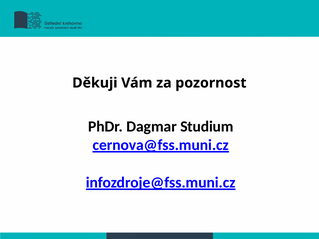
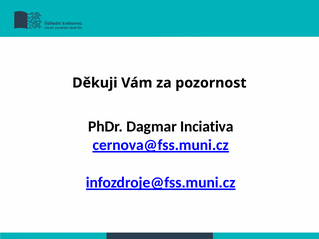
Studium: Studium -> Inciativa
